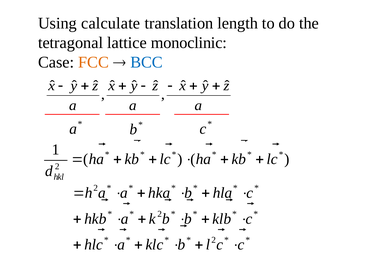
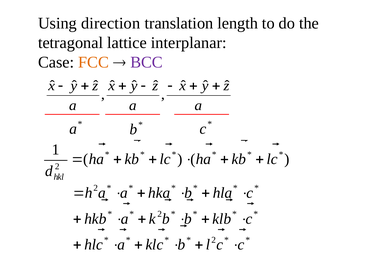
calculate: calculate -> direction
monoclinic: monoclinic -> interplanar
BCC colour: blue -> purple
